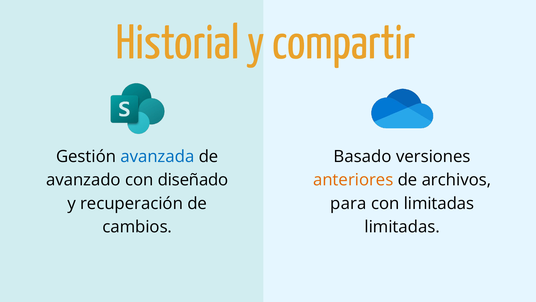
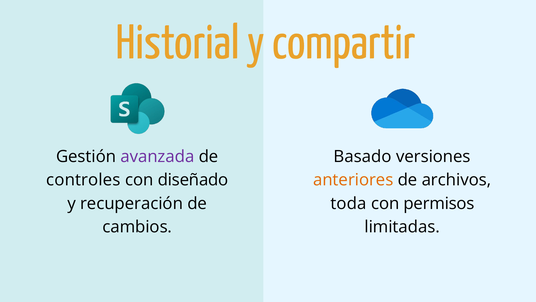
avanzada colour: blue -> purple
avanzado: avanzado -> controles
para: para -> toda
con limitadas: limitadas -> permisos
